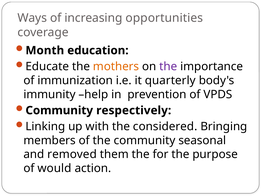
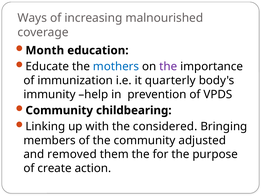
opportunities: opportunities -> malnourished
mothers colour: orange -> blue
respectively: respectively -> childbearing
seasonal: seasonal -> adjusted
would: would -> create
